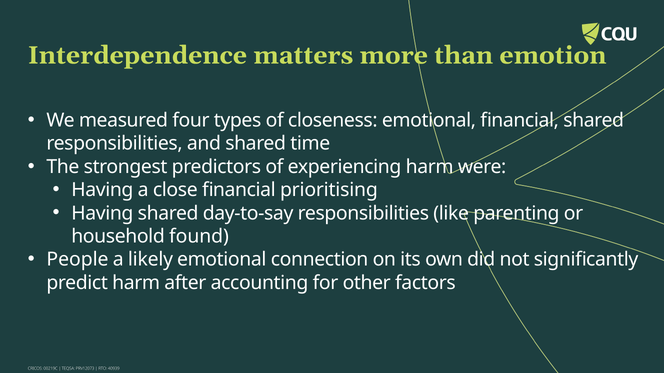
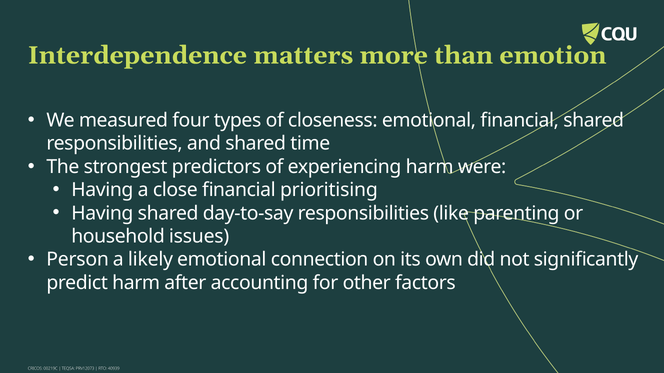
found: found -> issues
People: People -> Person
